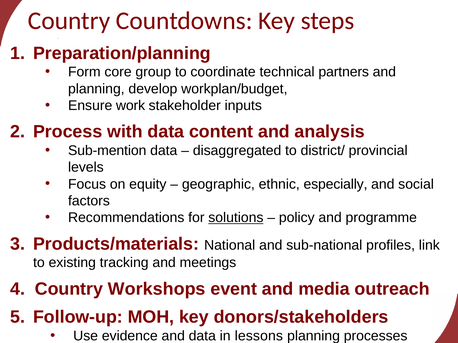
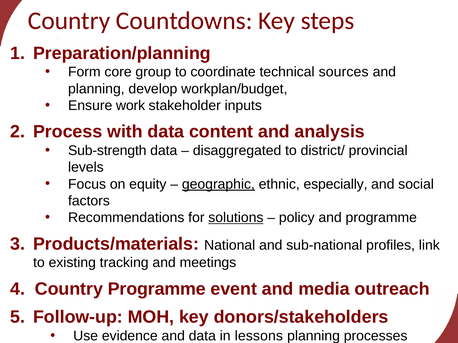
partners: partners -> sources
Sub-mention: Sub-mention -> Sub-strength
geographic underline: none -> present
Country Workshops: Workshops -> Programme
